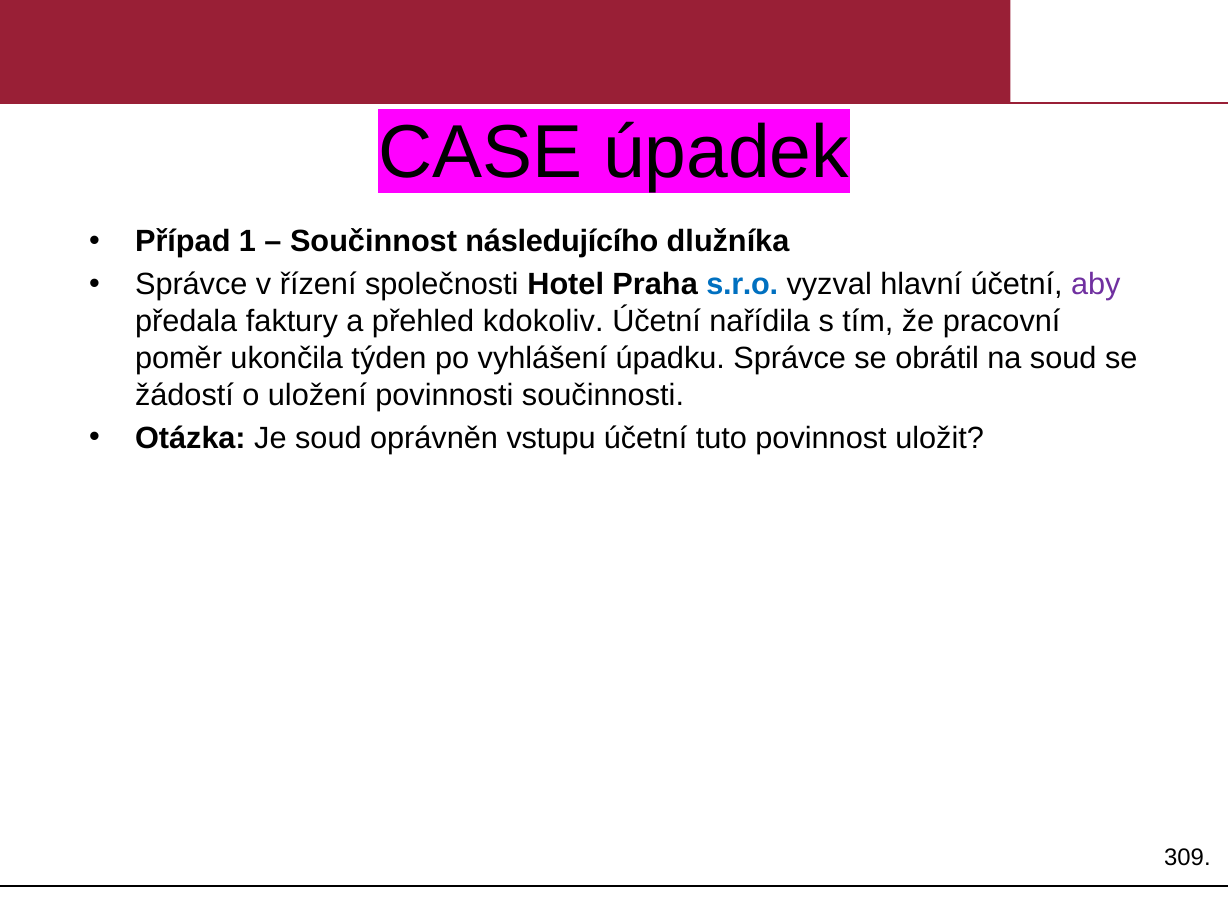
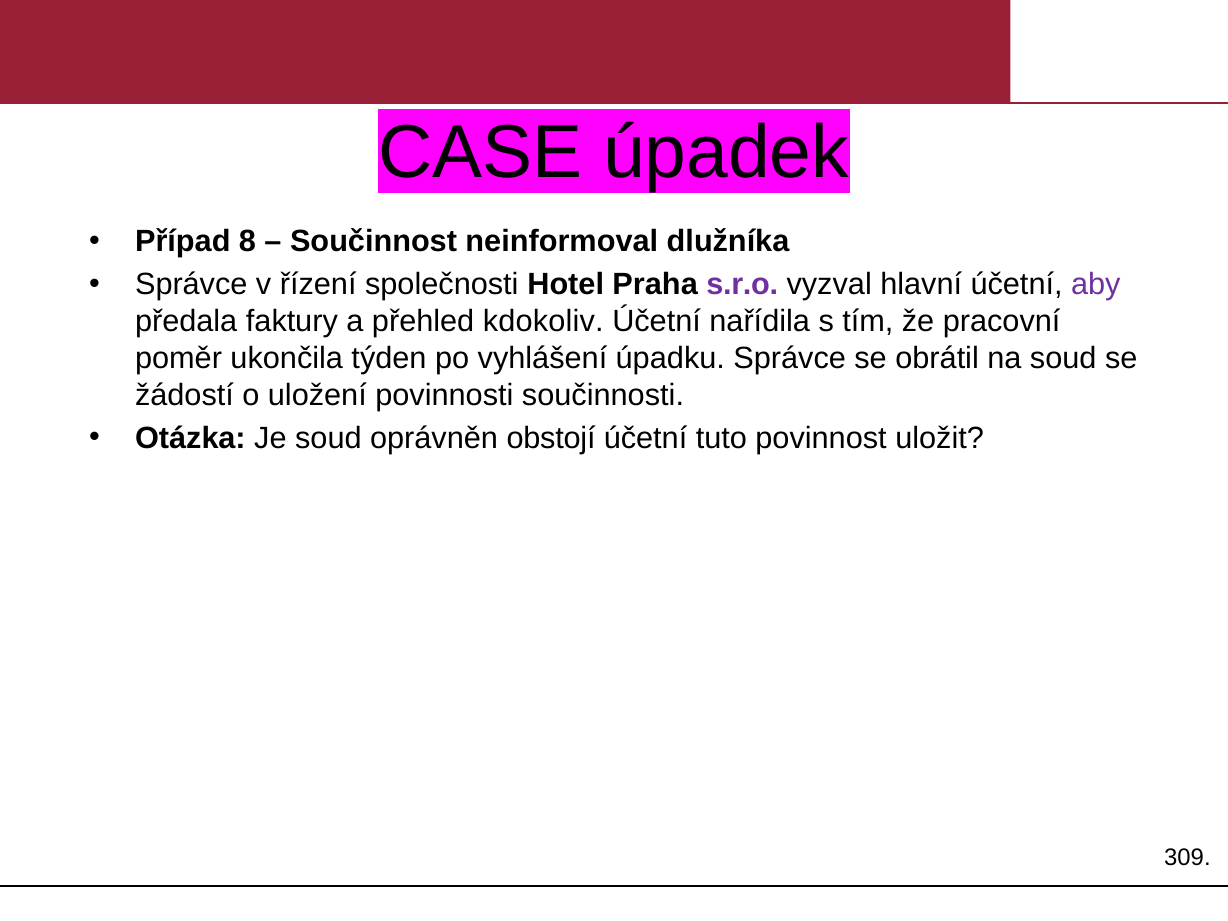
1: 1 -> 8
následujícího: následujícího -> neinformoval
s.r.o colour: blue -> purple
vstupu: vstupu -> obstojí
